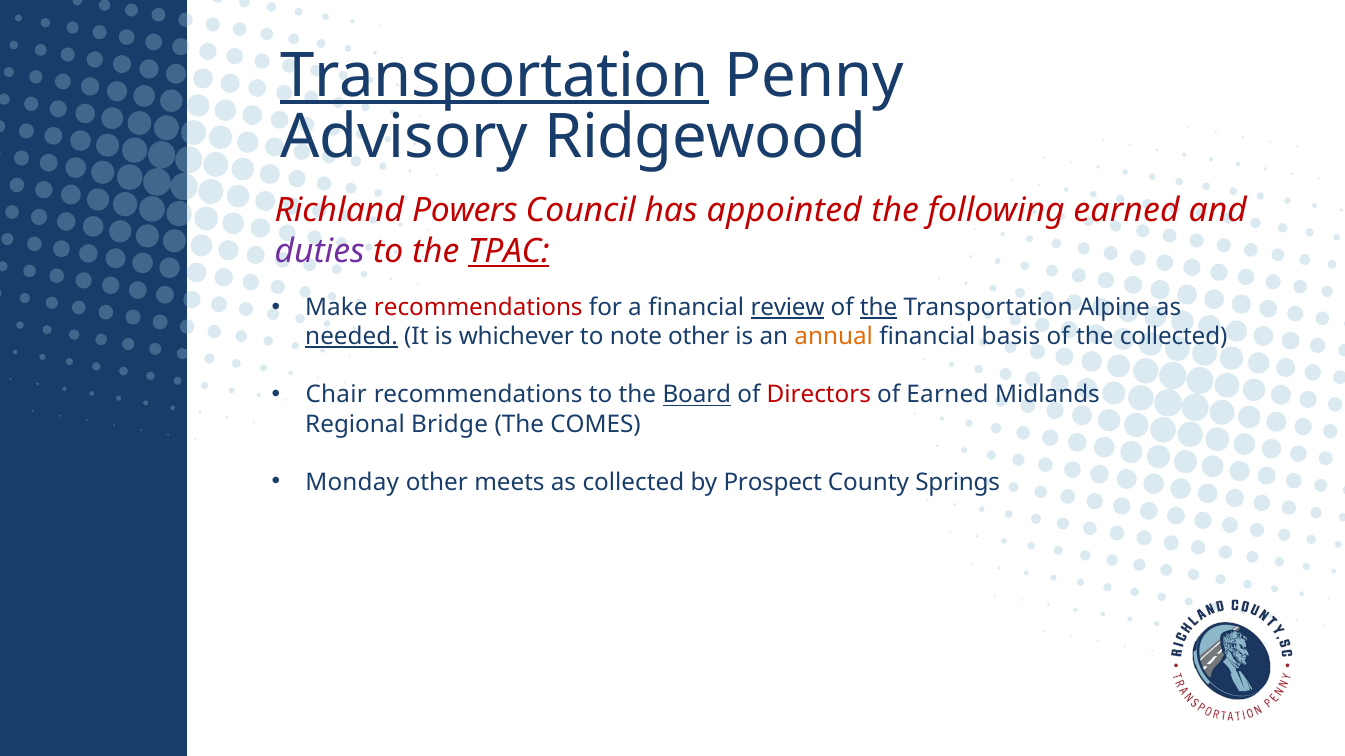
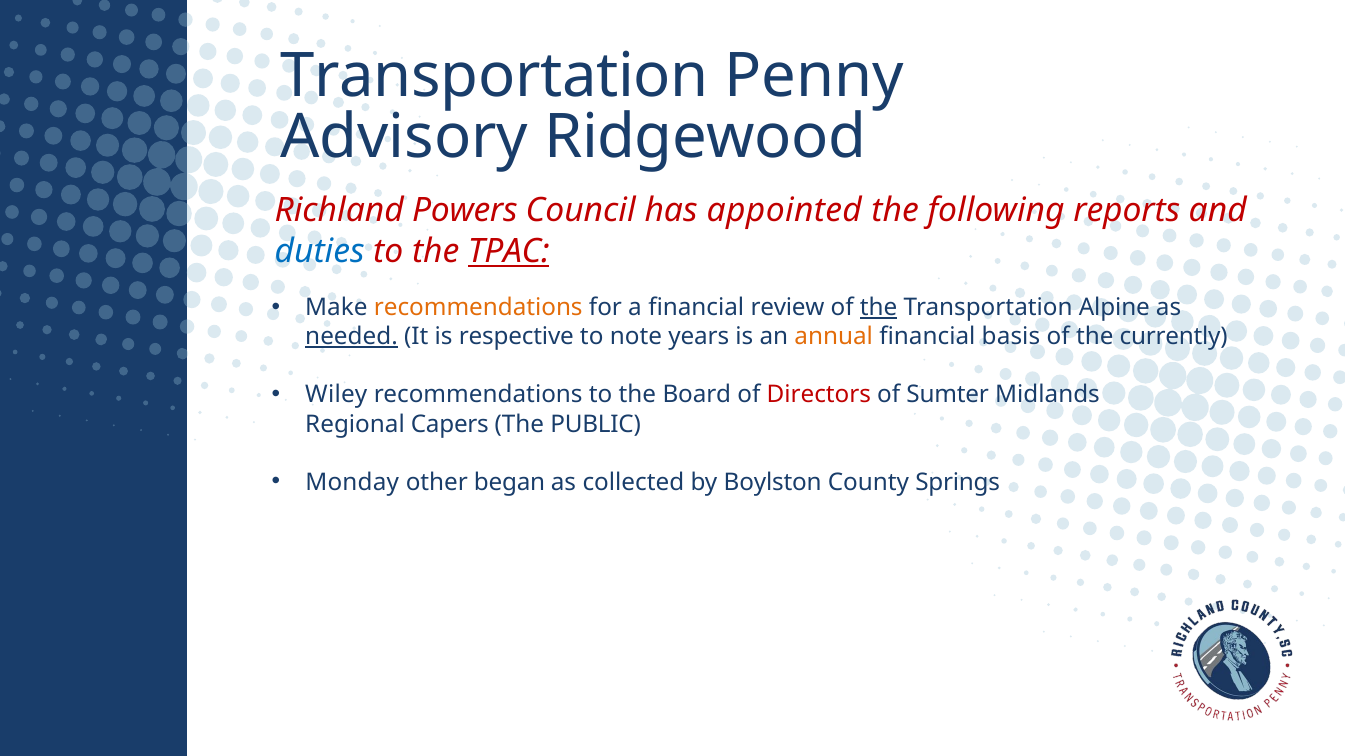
Transportation at (495, 76) underline: present -> none
following earned: earned -> reports
duties colour: purple -> blue
recommendations at (478, 308) colour: red -> orange
review underline: present -> none
whichever: whichever -> respective
note other: other -> years
the collected: collected -> currently
Chair: Chair -> Wiley
Board underline: present -> none
of Earned: Earned -> Sumter
Bridge: Bridge -> Capers
COMES: COMES -> PUBLIC
meets: meets -> began
Prospect: Prospect -> Boylston
